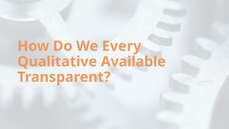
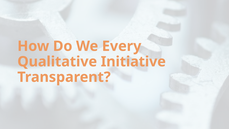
Available: Available -> Initiative
